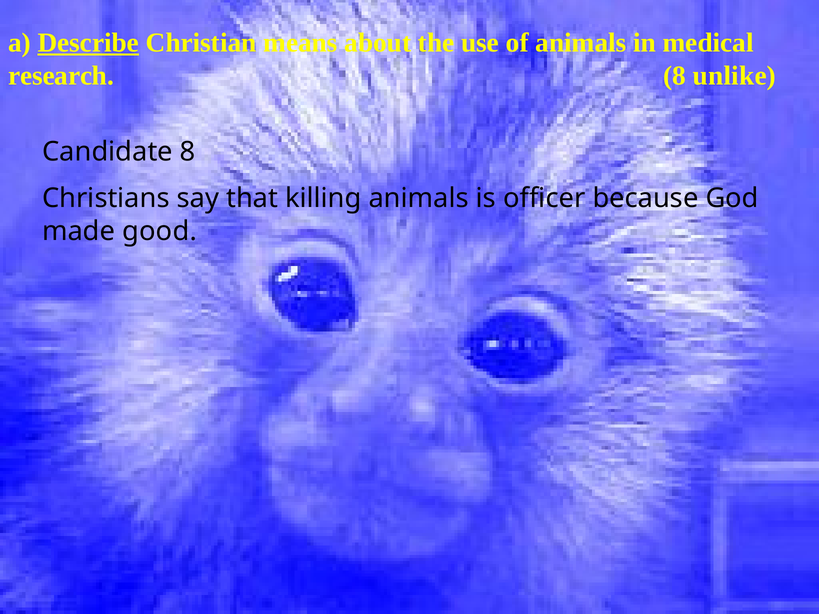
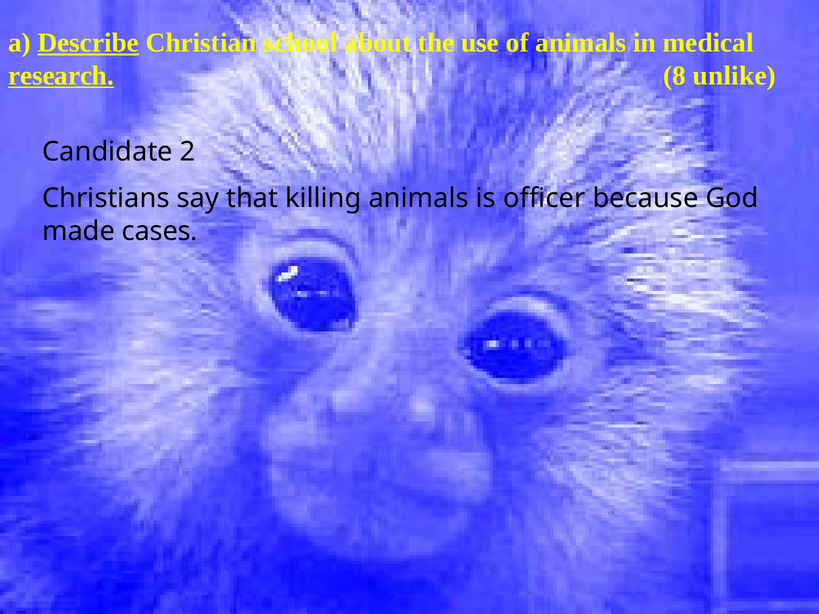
means: means -> school
research underline: none -> present
Candidate 8: 8 -> 2
good: good -> cases
